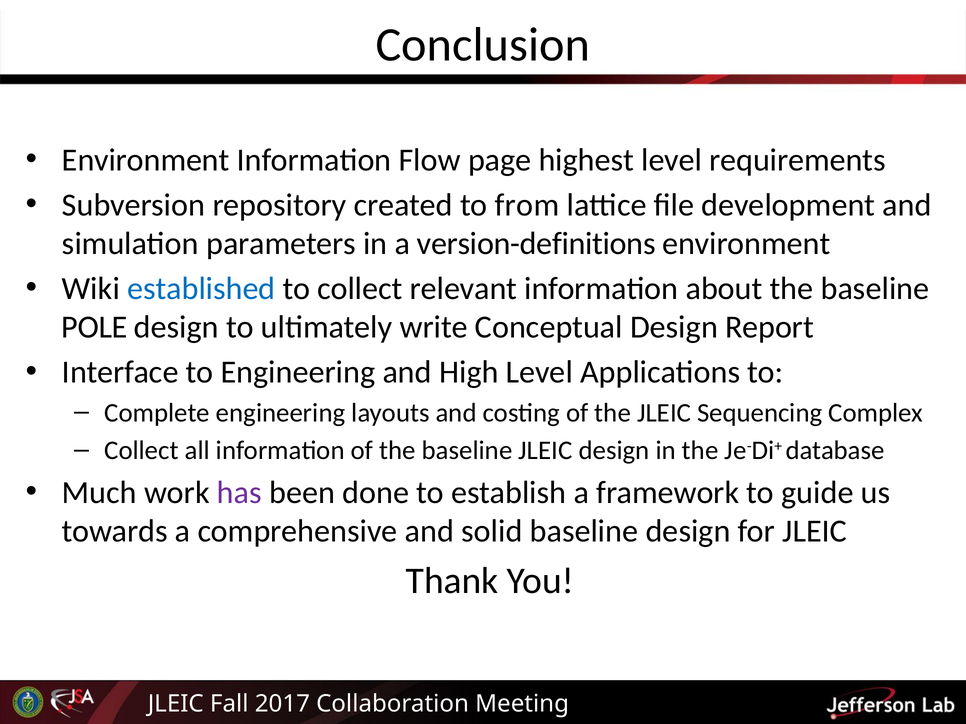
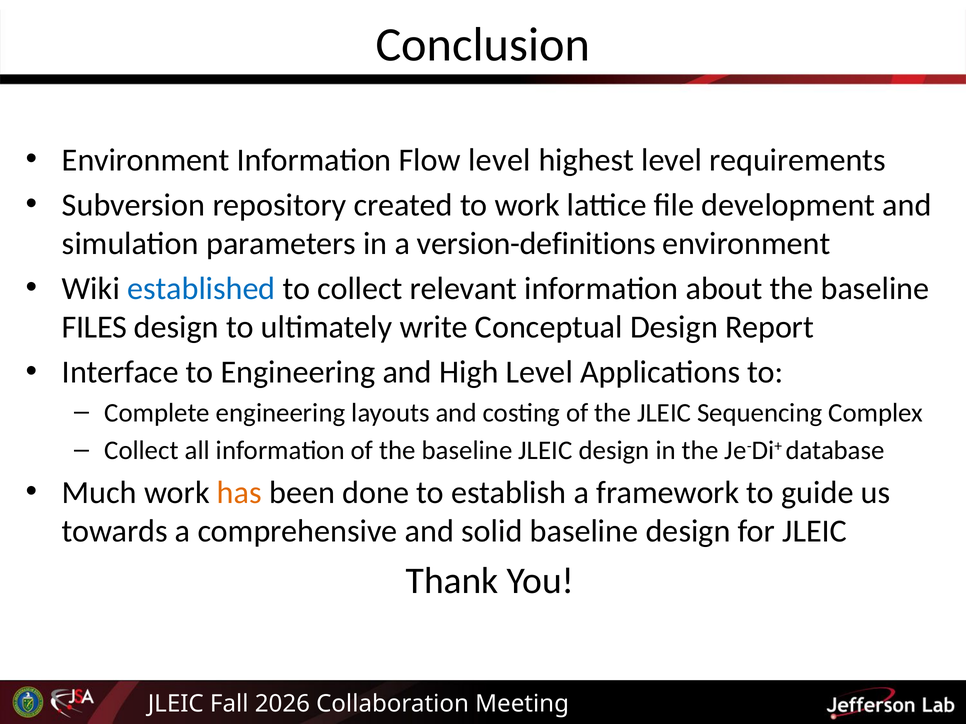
Flow page: page -> level
to from: from -> work
POLE: POLE -> FILES
has colour: purple -> orange
2017: 2017 -> 2026
